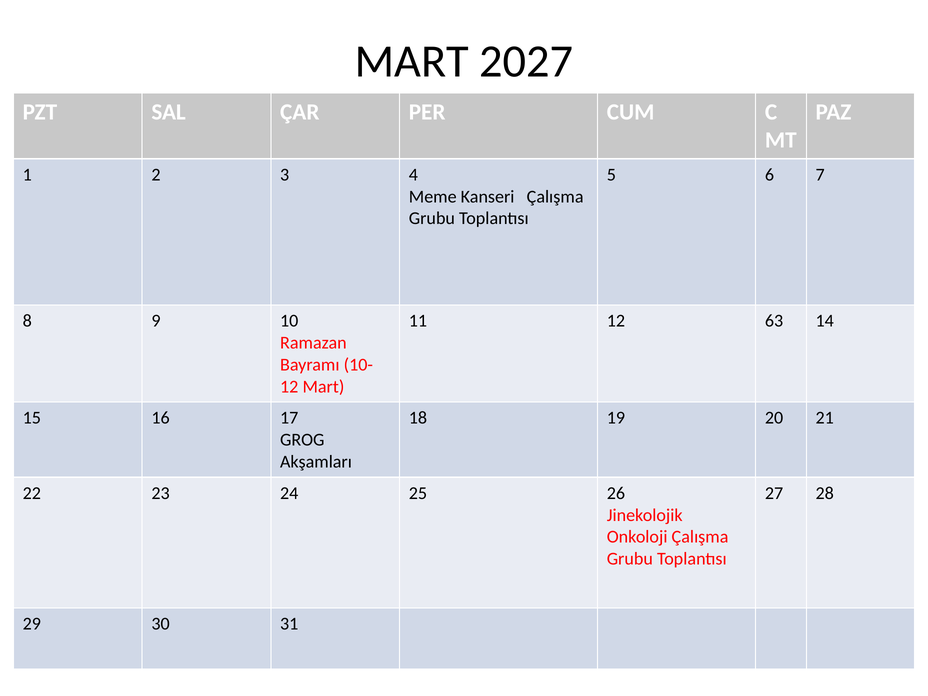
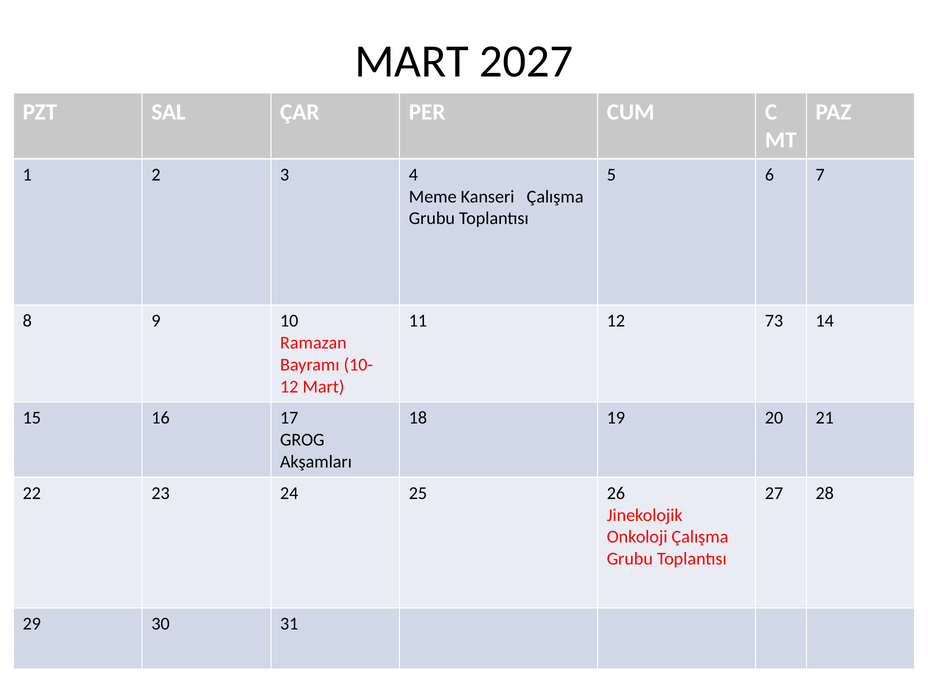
63: 63 -> 73
